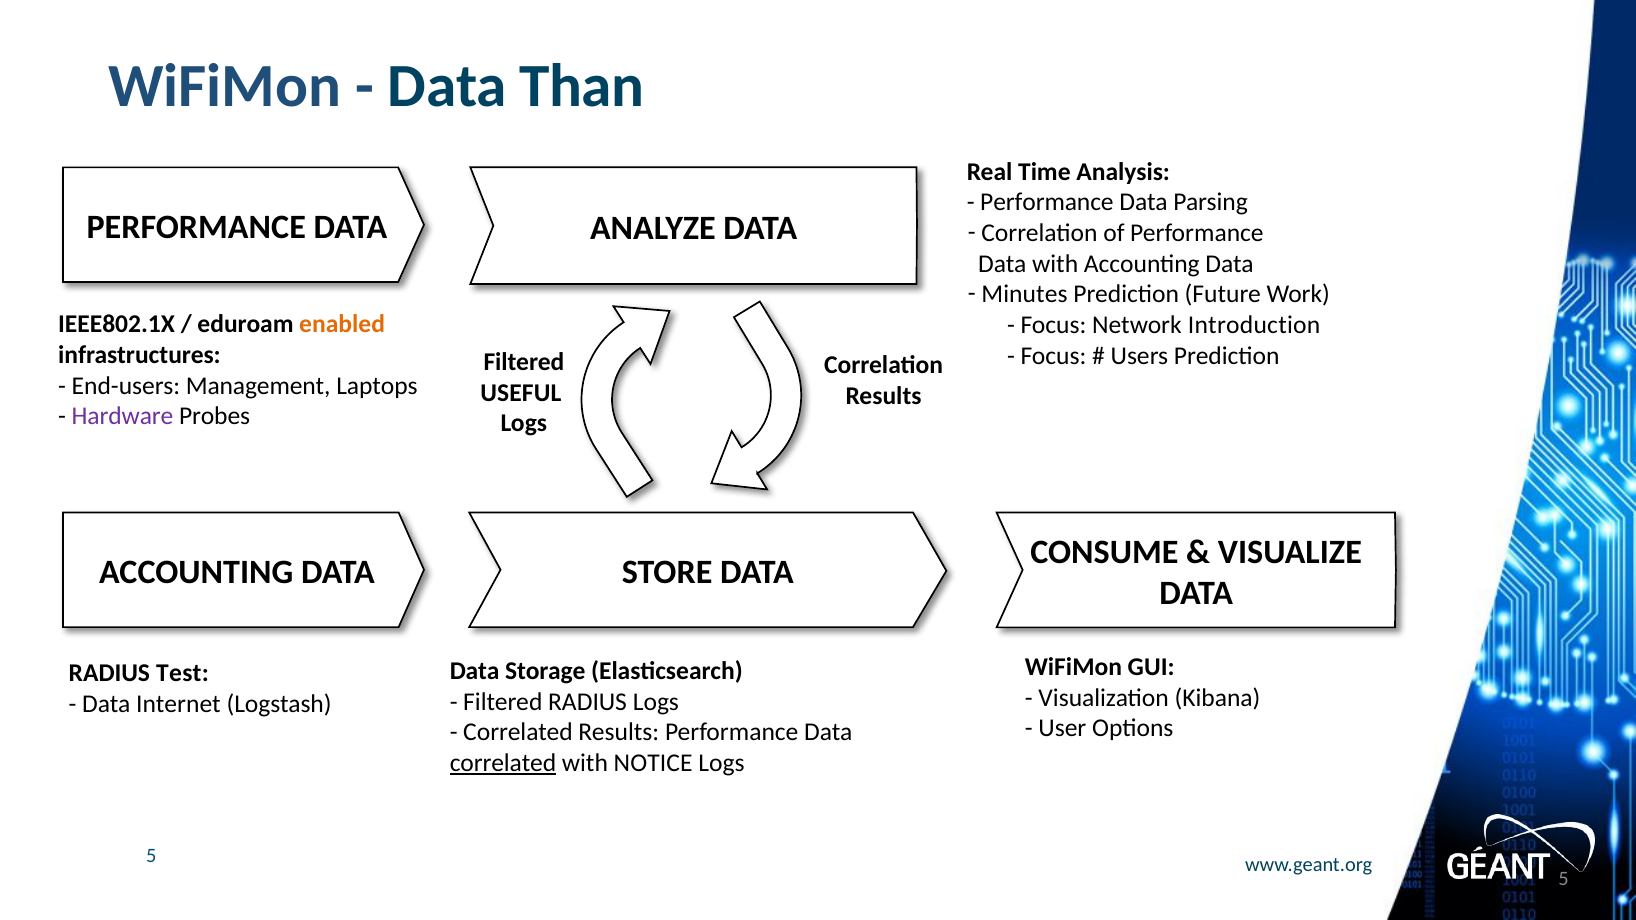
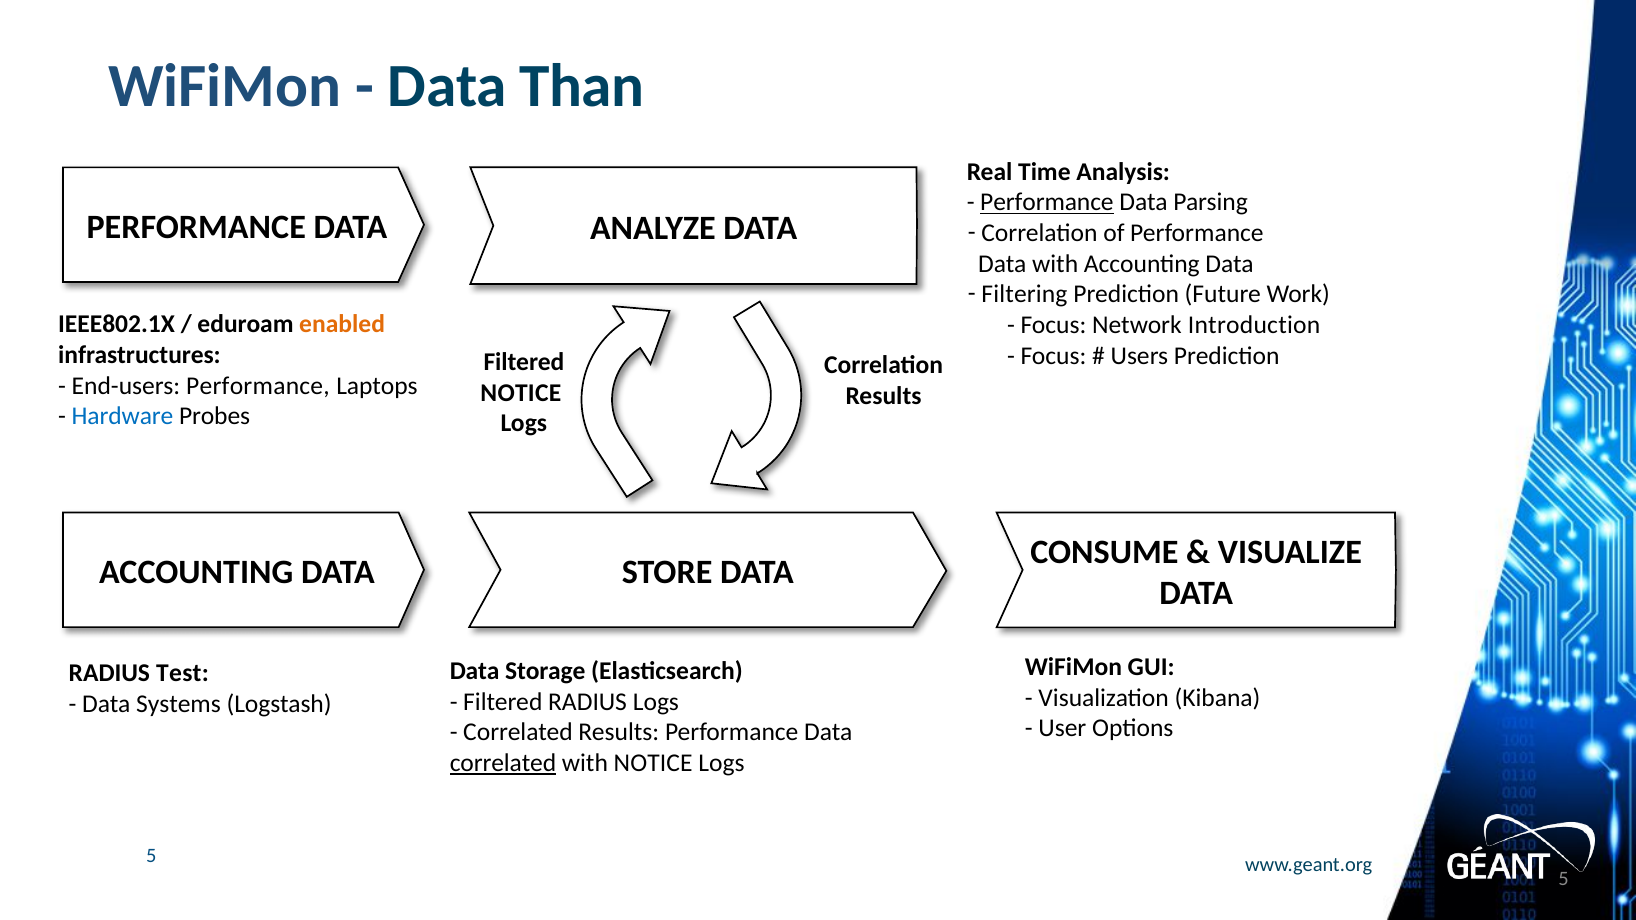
Performance at (1047, 203) underline: none -> present
Minutes: Minutes -> Filtering
End-users Management: Management -> Performance
USEFUL at (521, 393): USEFUL -> NOTICE
Hardware colour: purple -> blue
Internet: Internet -> Systems
